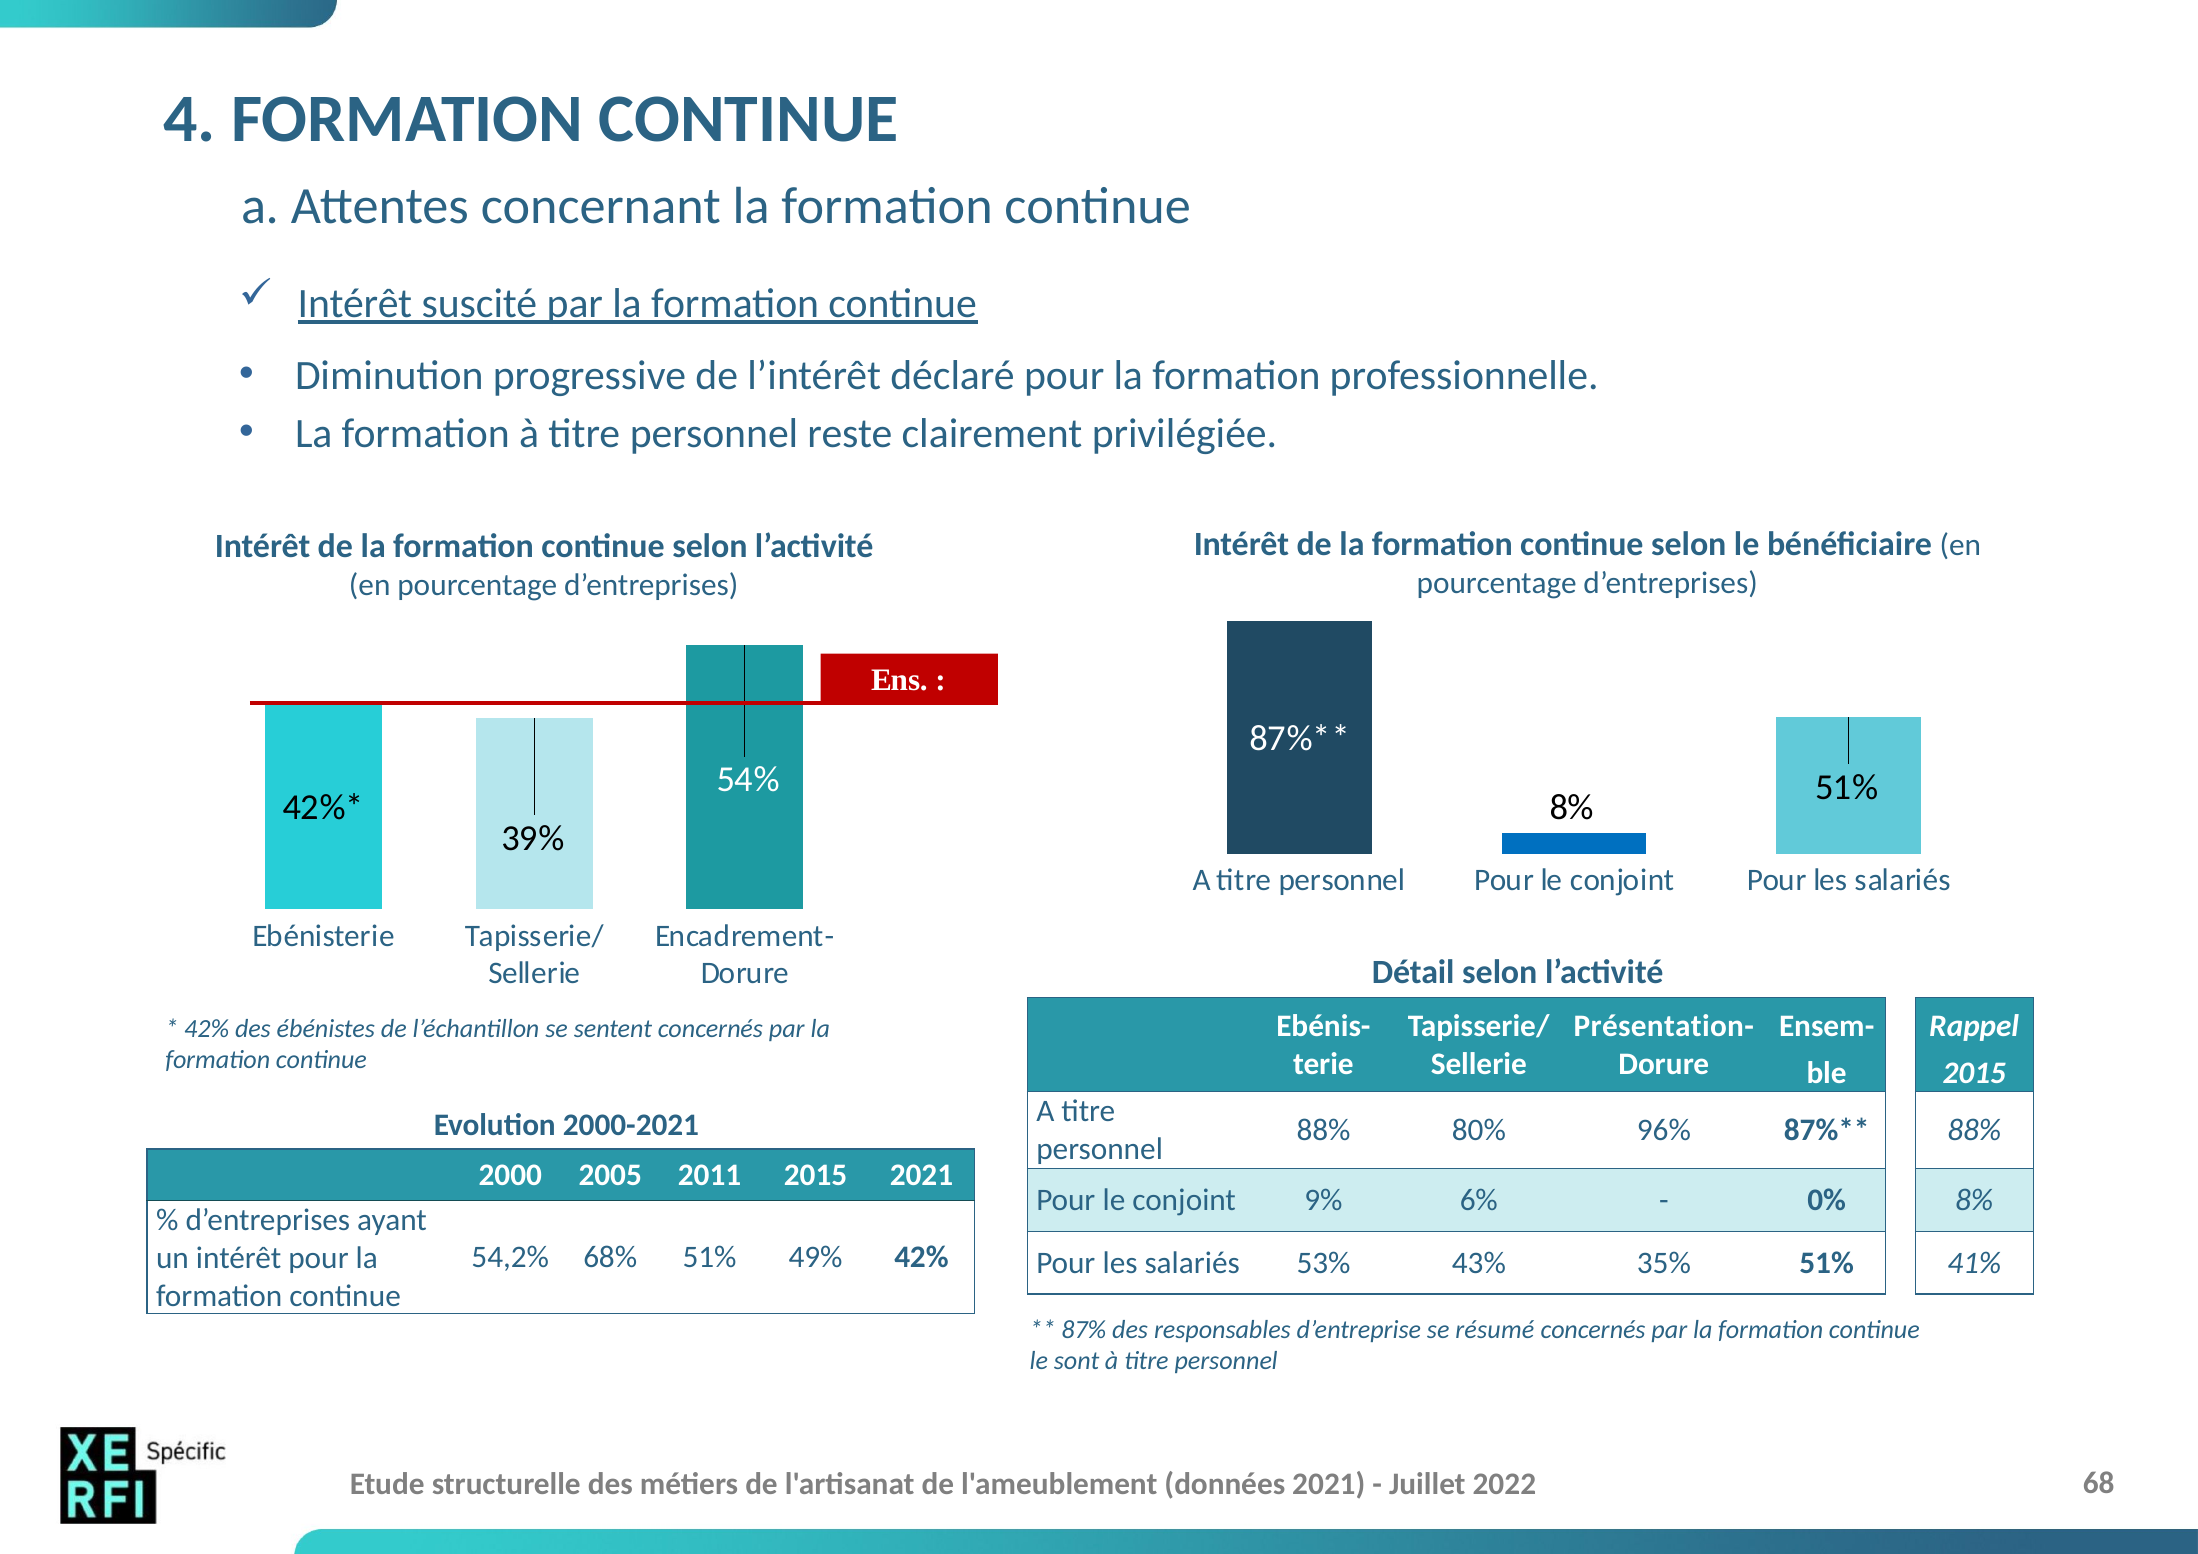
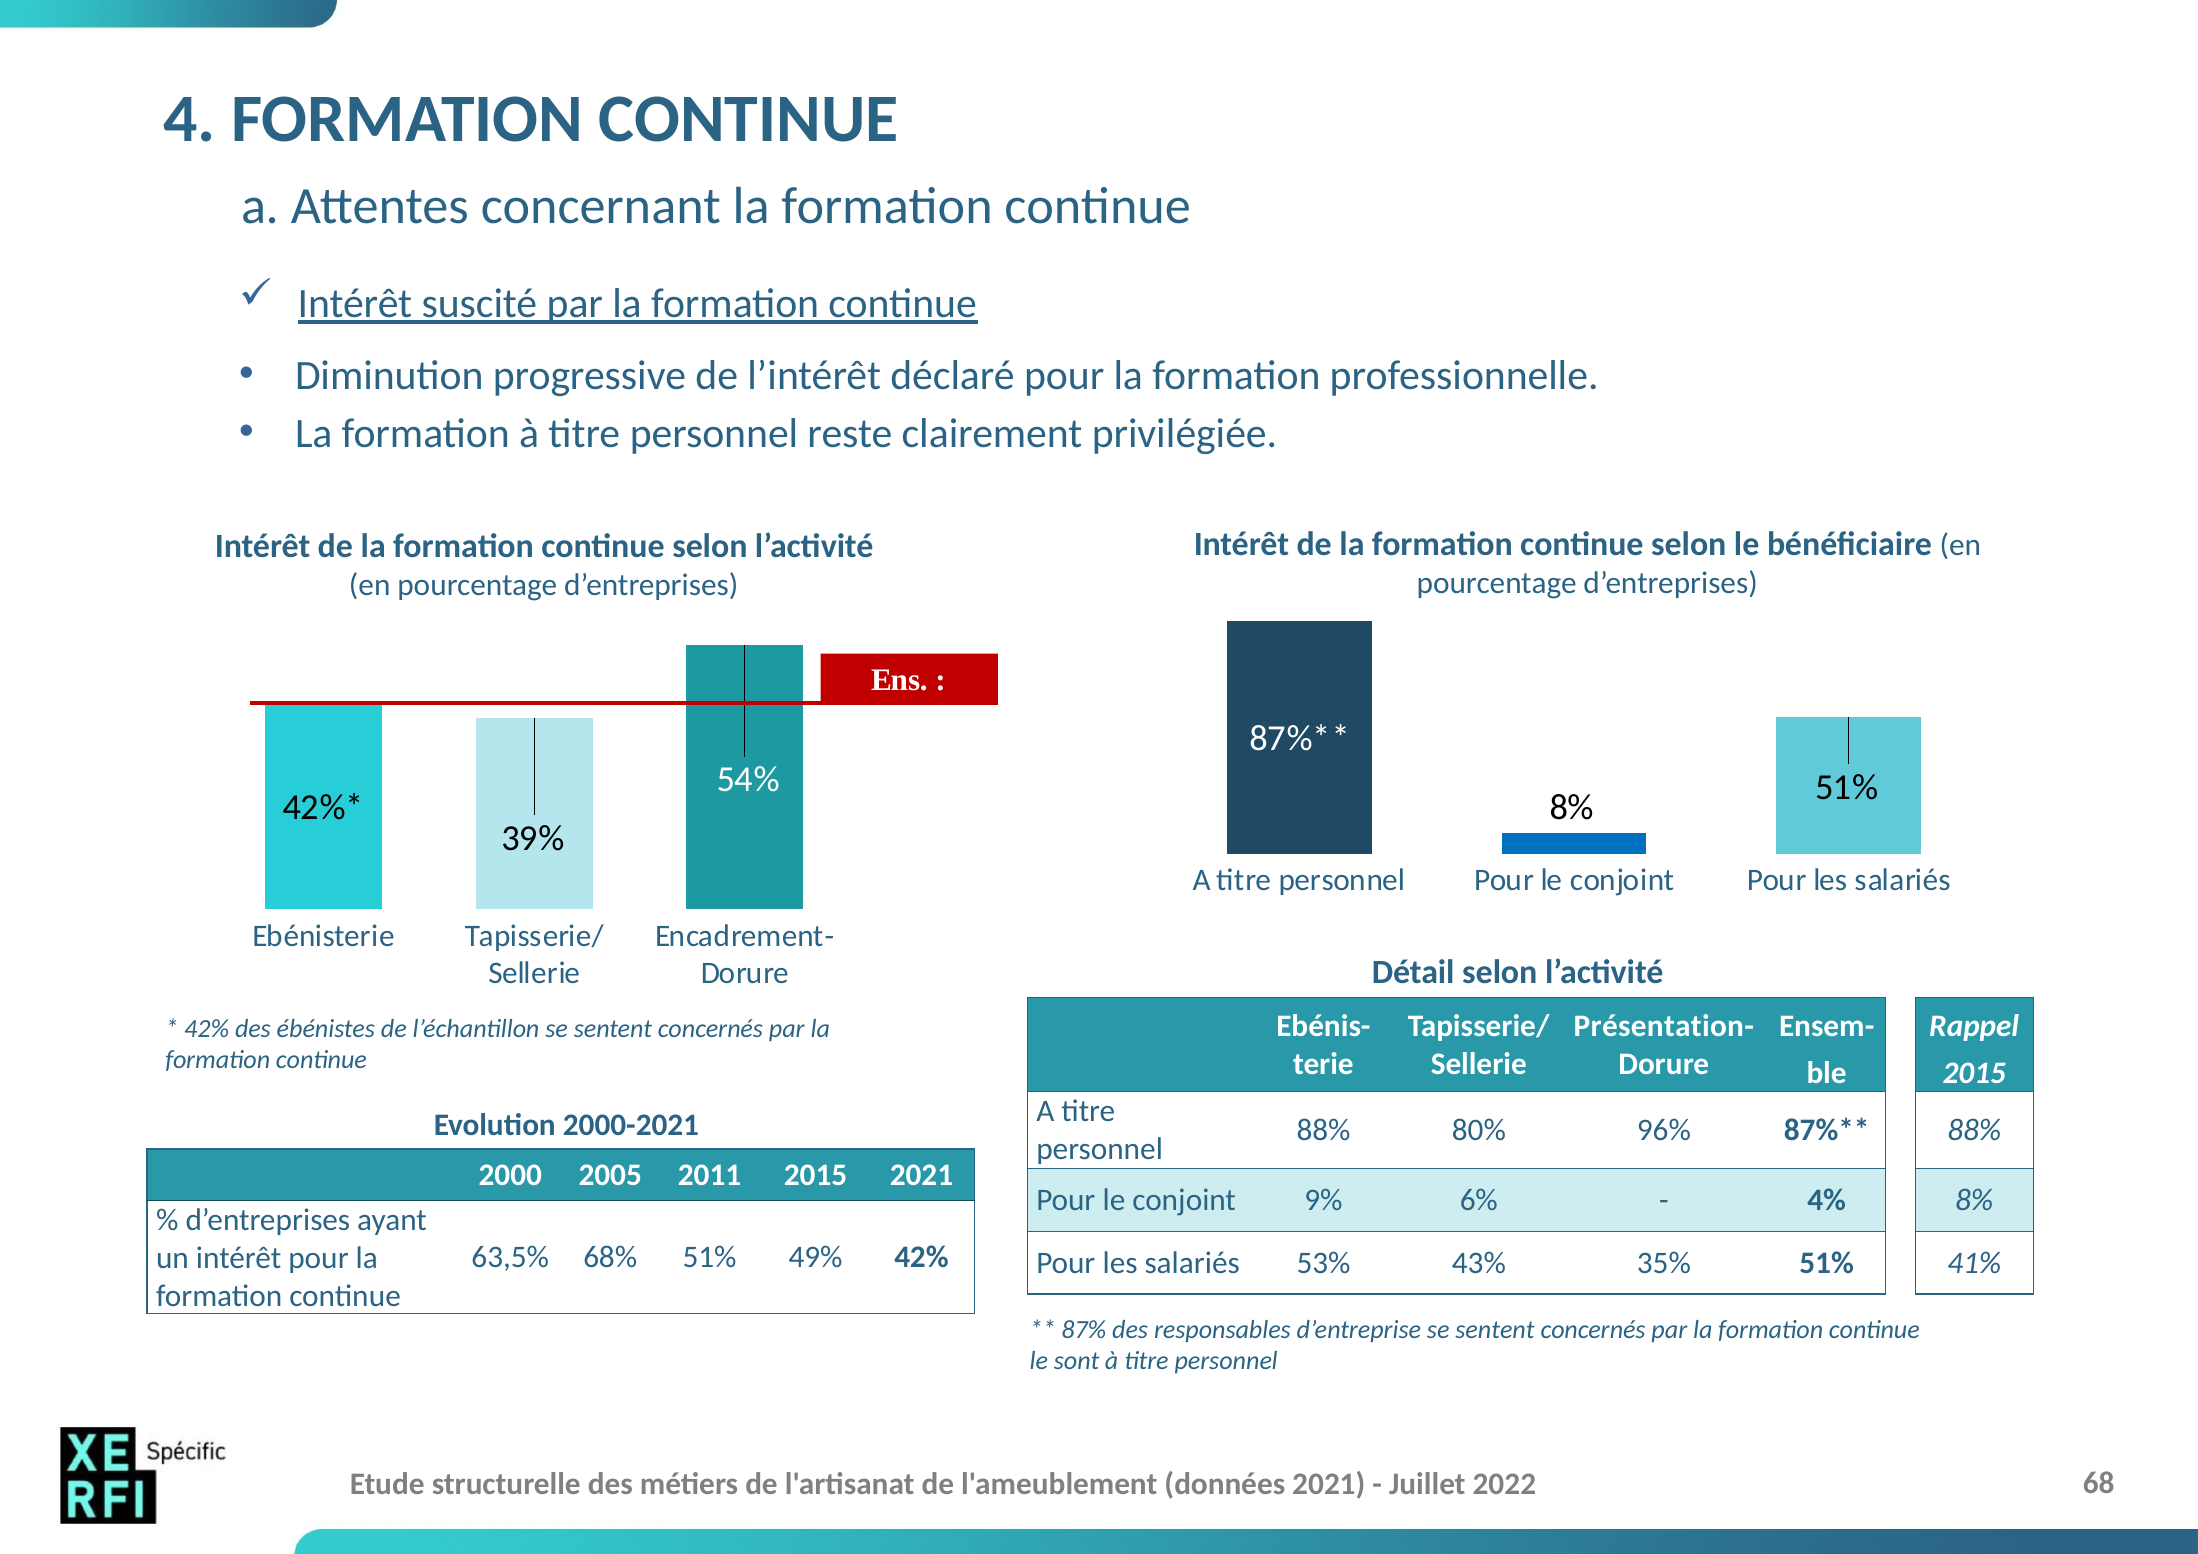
0%: 0% -> 4%
54,2%: 54,2% -> 63,5%
d’entreprise se résumé: résumé -> sentent
